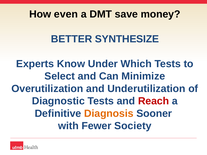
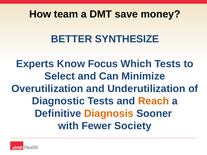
even: even -> team
Under: Under -> Focus
Reach colour: red -> orange
